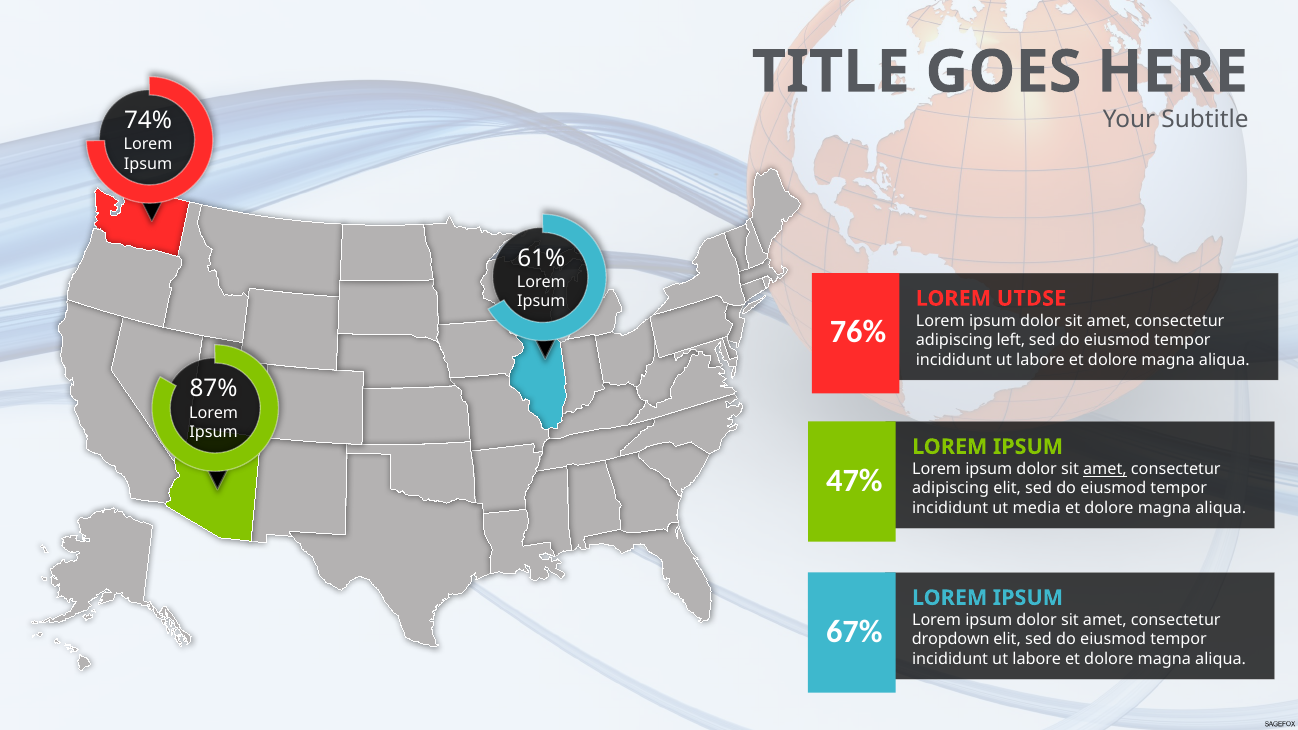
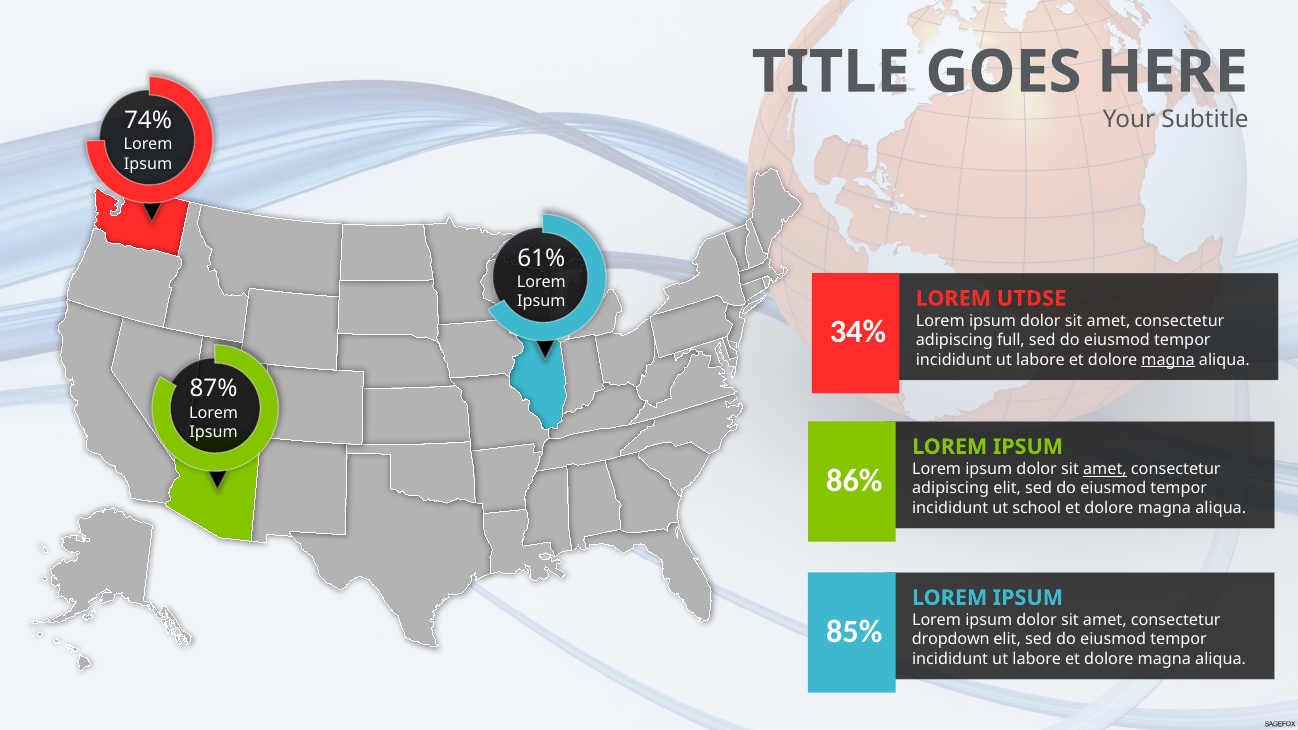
76%: 76% -> 34%
left: left -> full
magna at (1168, 360) underline: none -> present
47%: 47% -> 86%
media: media -> school
67%: 67% -> 85%
